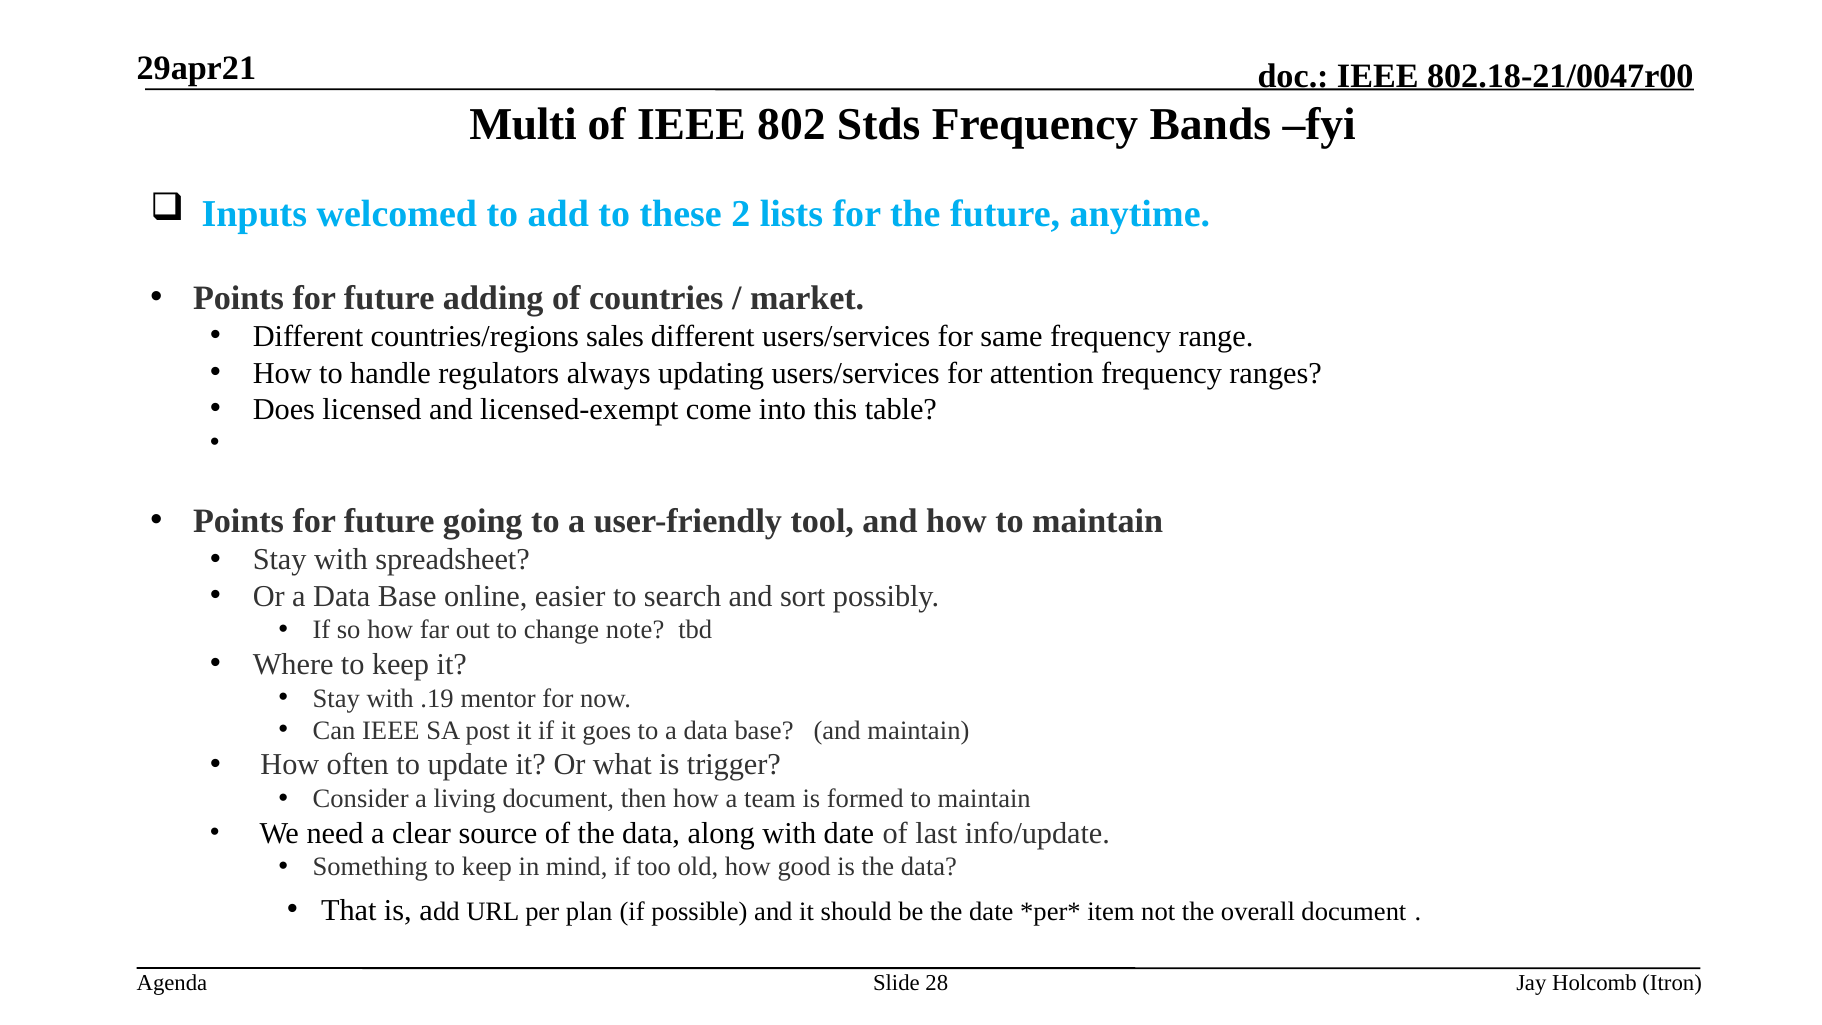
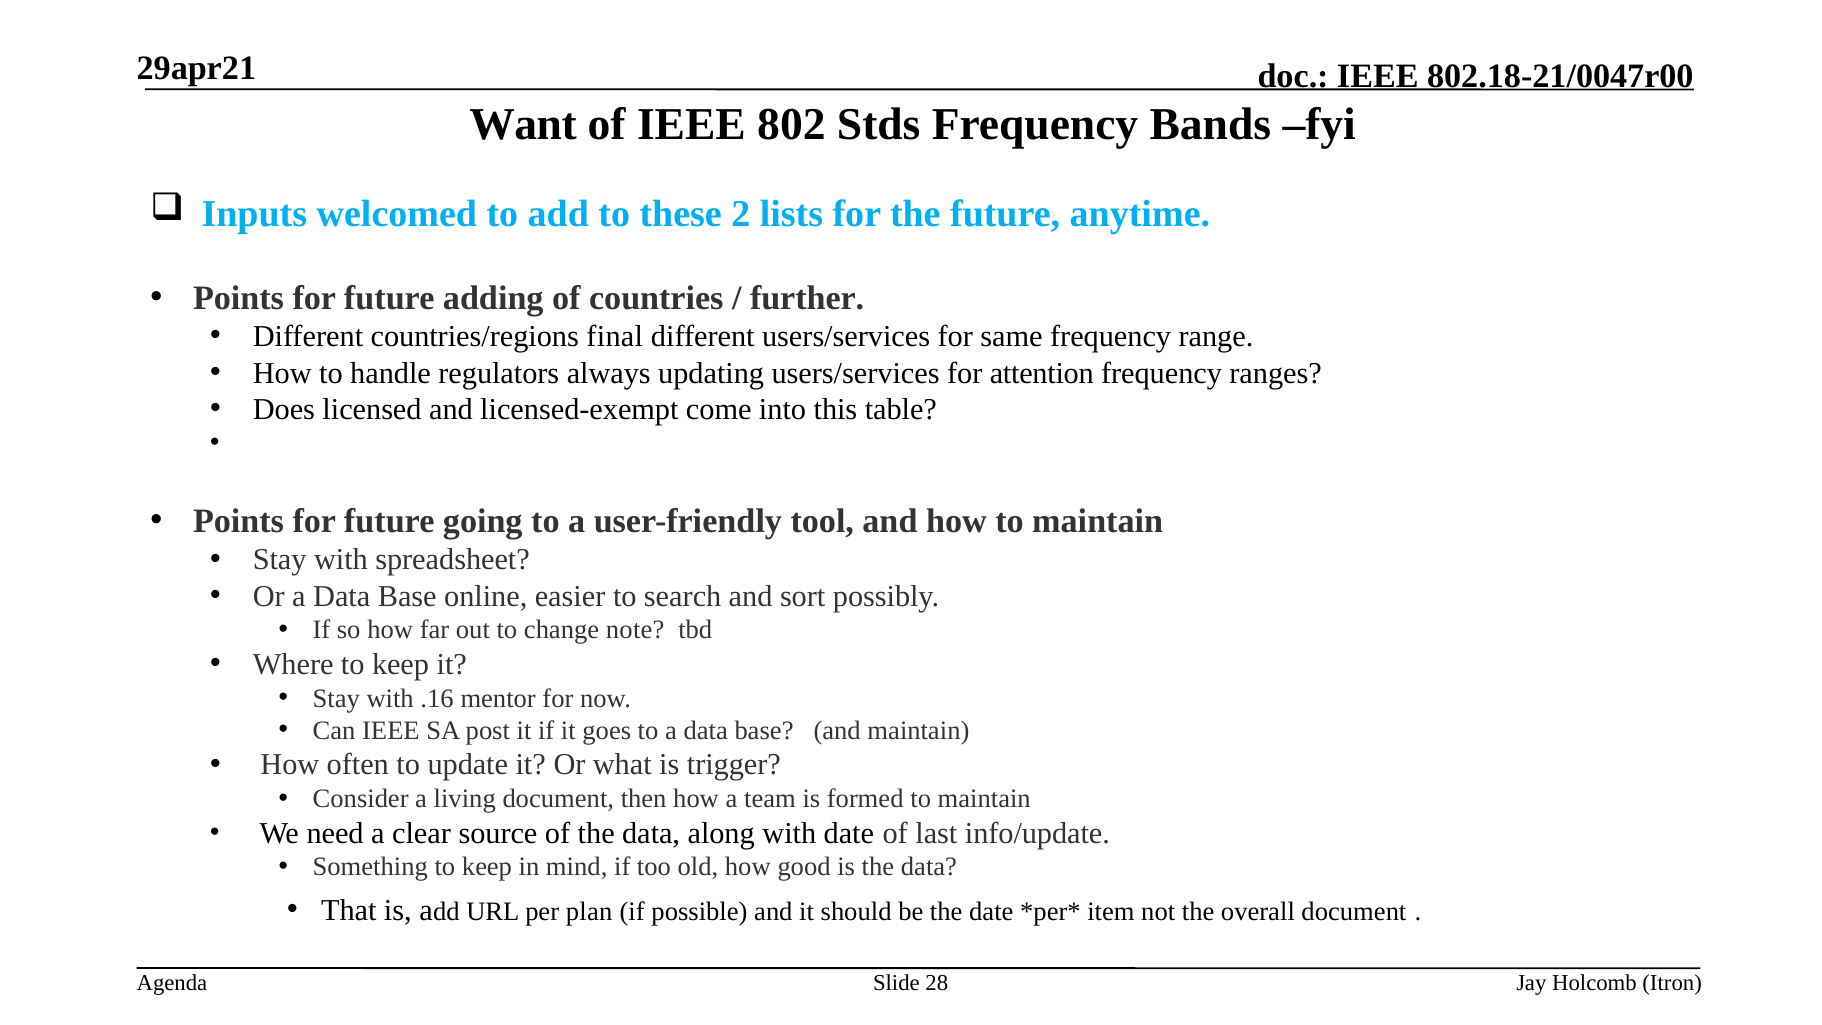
Multi: Multi -> Want
market: market -> further
sales: sales -> final
.19: .19 -> .16
